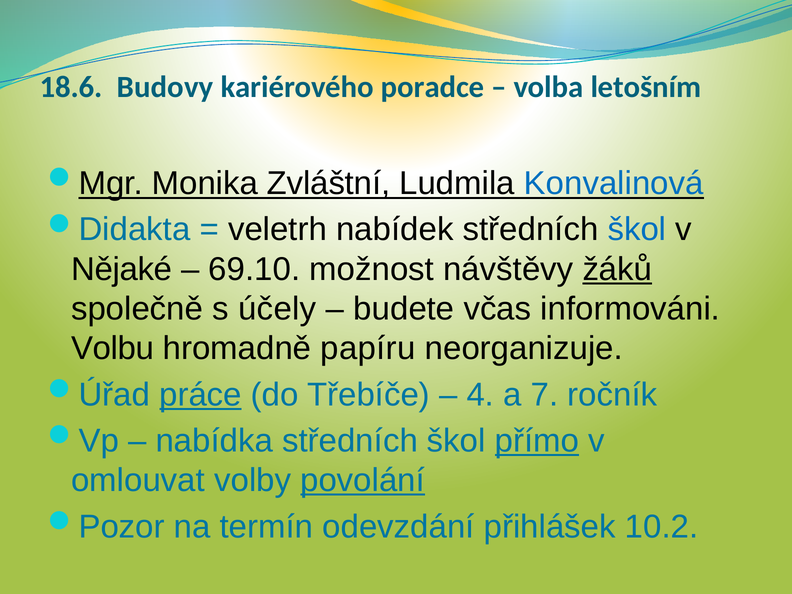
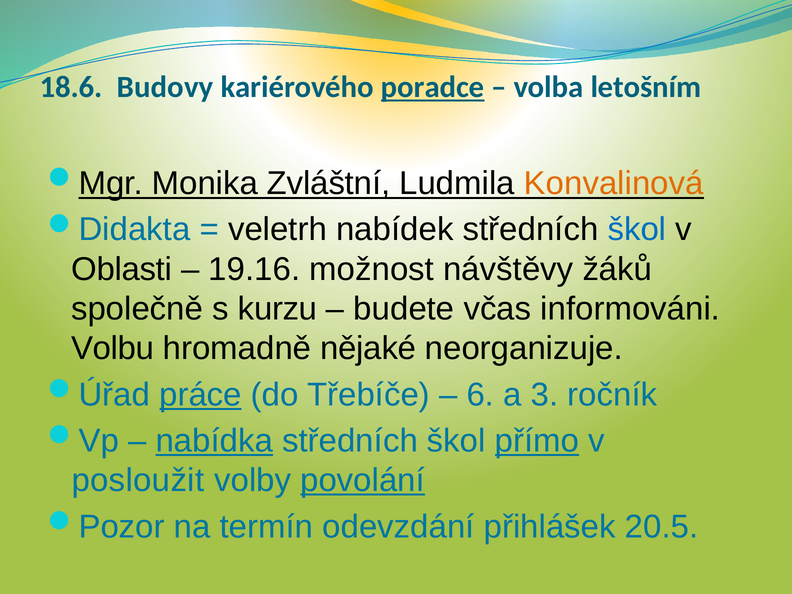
poradce underline: none -> present
Konvalinová colour: blue -> orange
Nějaké: Nějaké -> Oblasti
69.10: 69.10 -> 19.16
žáků underline: present -> none
účely: účely -> kurzu
papíru: papíru -> nějaké
4: 4 -> 6
7: 7 -> 3
nabídka underline: none -> present
omlouvat: omlouvat -> posloužit
10.2: 10.2 -> 20.5
